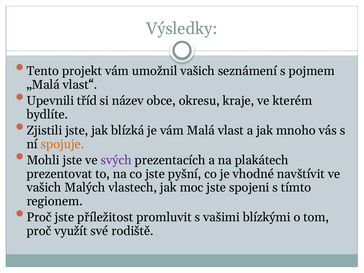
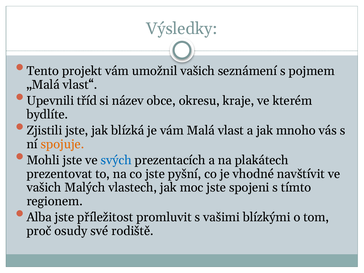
svých colour: purple -> blue
Proč at (39, 217): Proč -> Alba
využít: využít -> osudy
